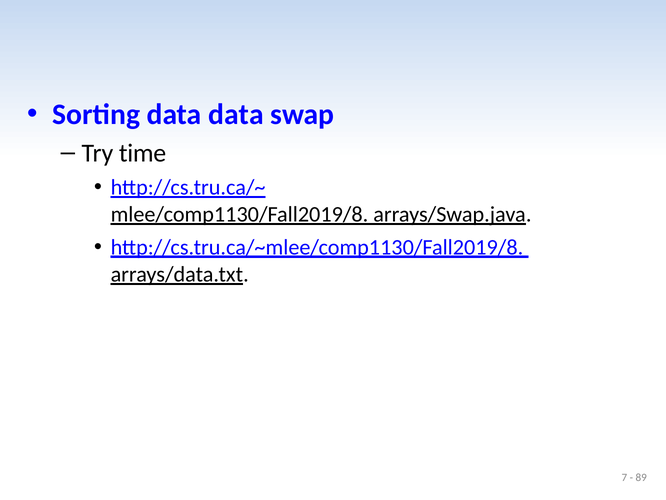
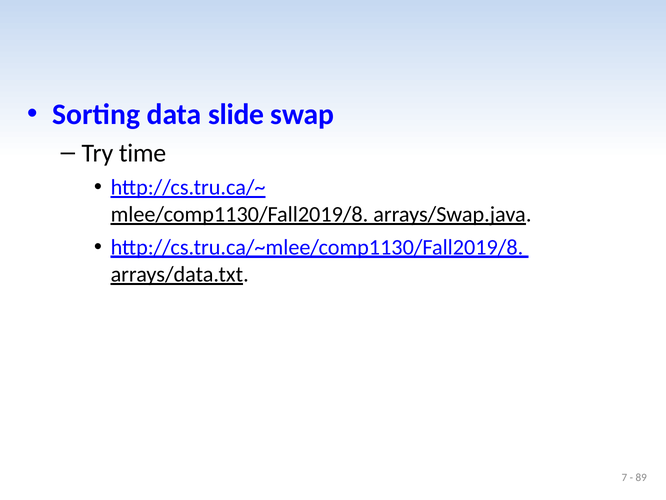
data data: data -> slide
